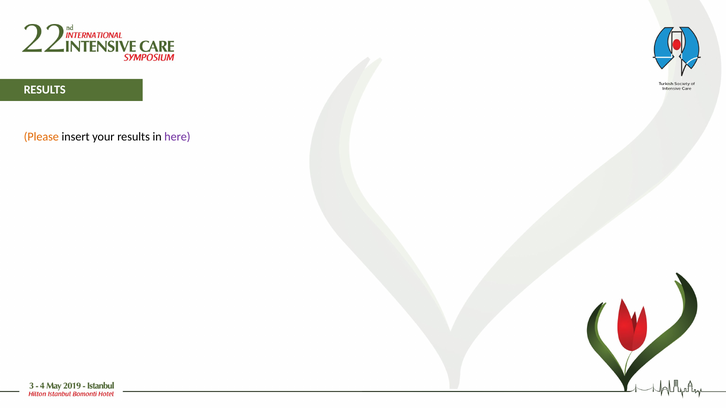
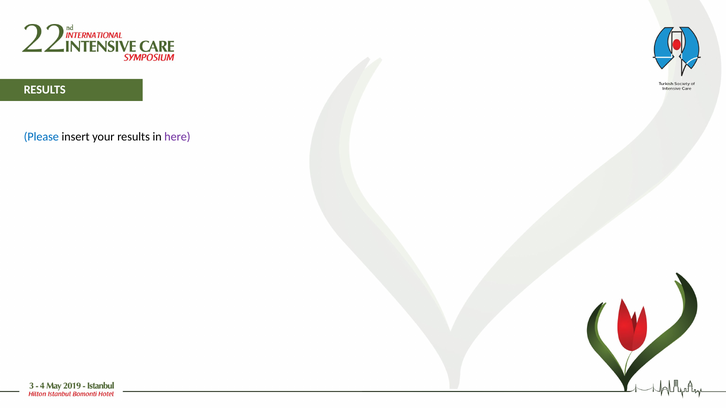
Please colour: orange -> blue
